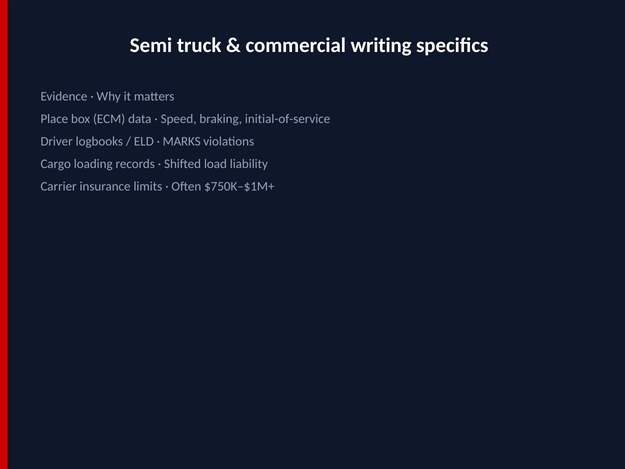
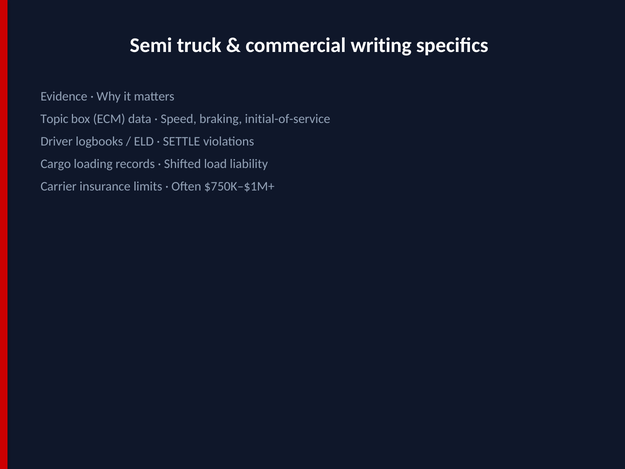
Place: Place -> Topic
MARKS: MARKS -> SETTLE
